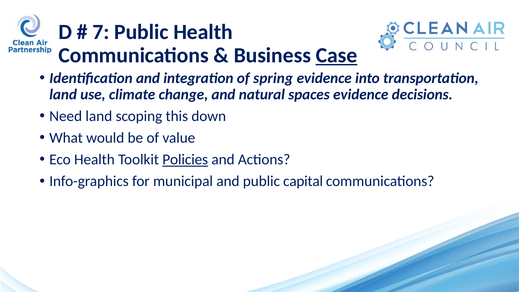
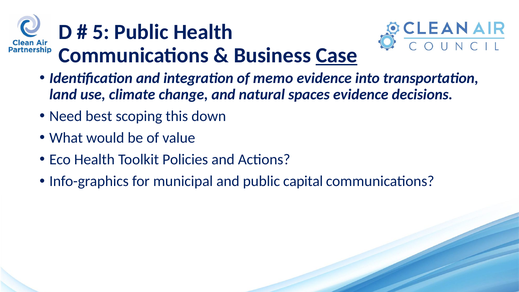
7: 7 -> 5
spring: spring -> memo
Need land: land -> best
Policies underline: present -> none
